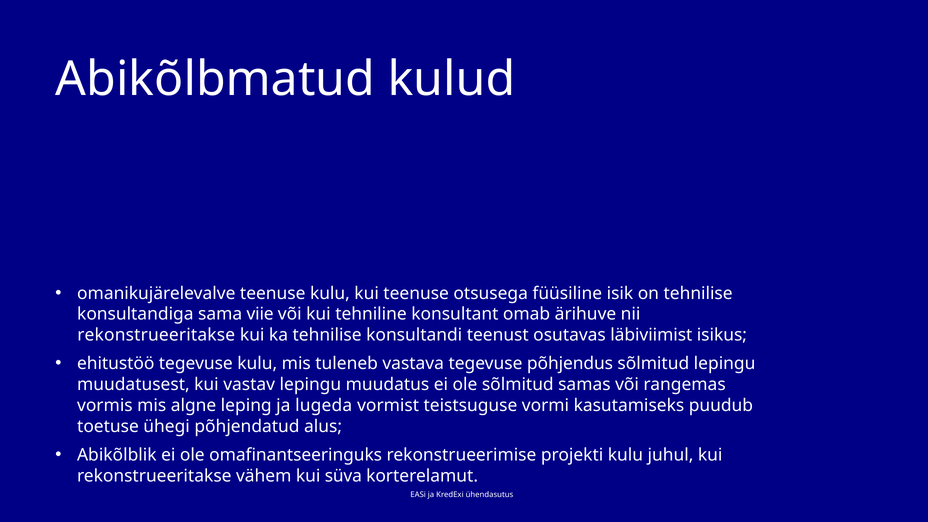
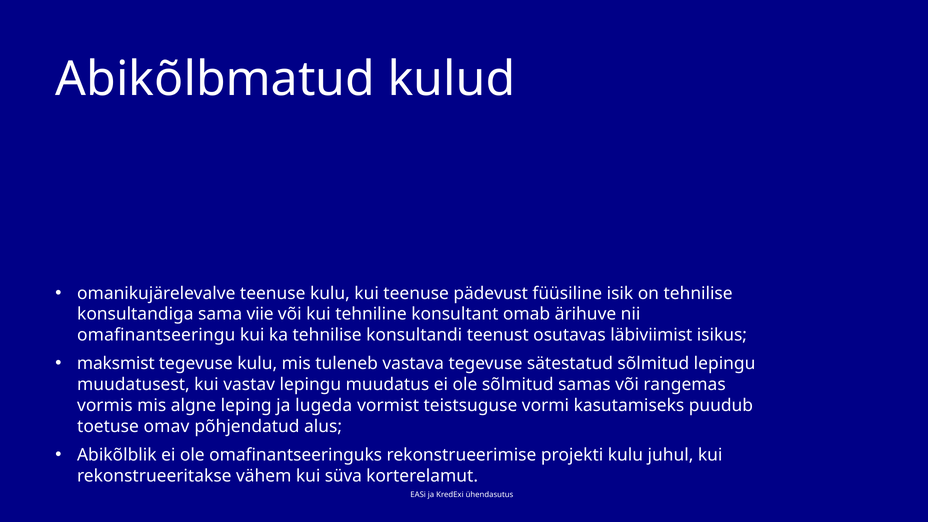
otsusega: otsusega -> pädevust
rekonstrueeritakse at (156, 335): rekonstrueeritakse -> omafinantseeringu
ehitustöö: ehitustöö -> maksmist
põhjendus: põhjendus -> sätestatud
ühegi: ühegi -> omav
